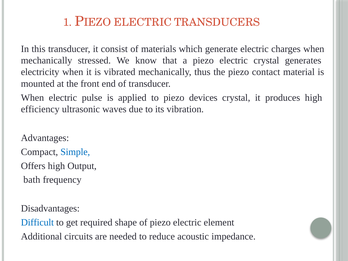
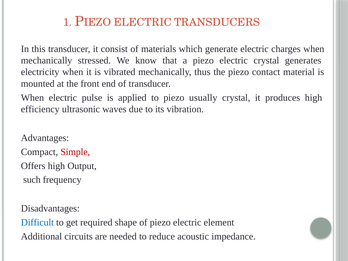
devices: devices -> usually
Simple colour: blue -> red
bath: bath -> such
